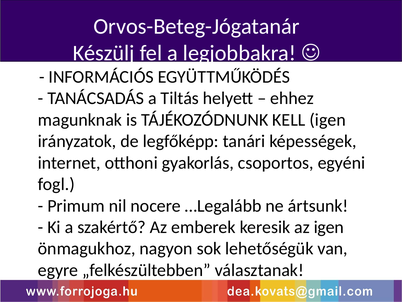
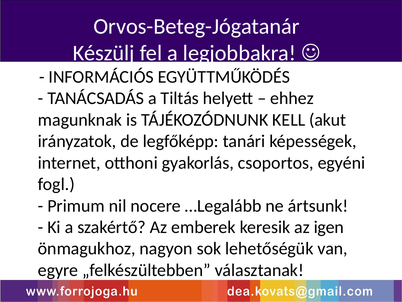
KELL igen: igen -> akut
